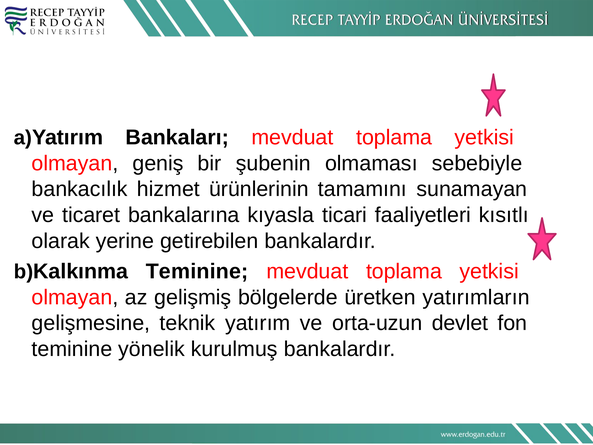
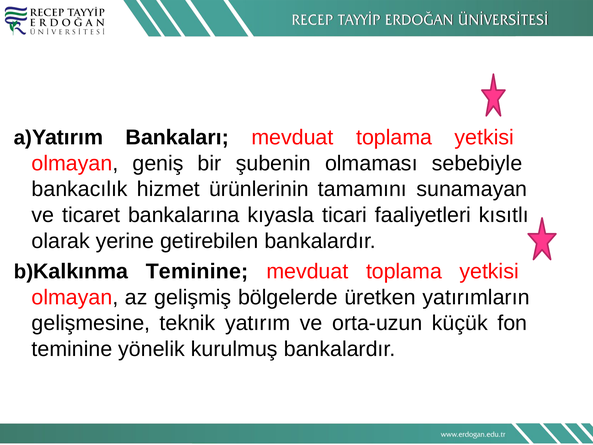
devlet: devlet -> küçük
